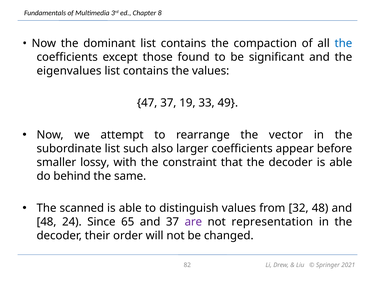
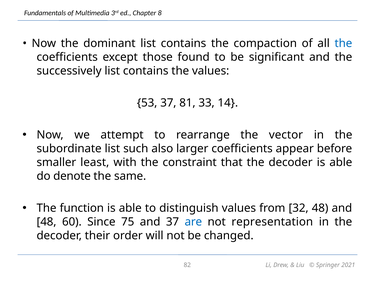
eigenvalues: eigenvalues -> successively
47: 47 -> 53
19: 19 -> 81
49: 49 -> 14
lossy: lossy -> least
behind: behind -> denote
scanned: scanned -> function
24: 24 -> 60
65: 65 -> 75
are colour: purple -> blue
